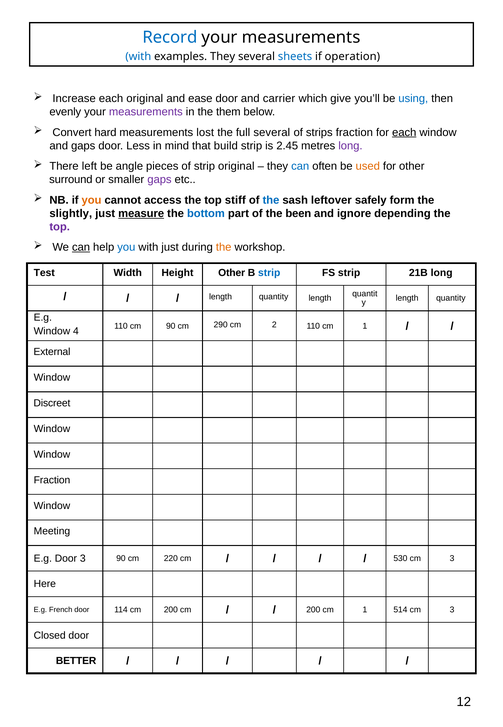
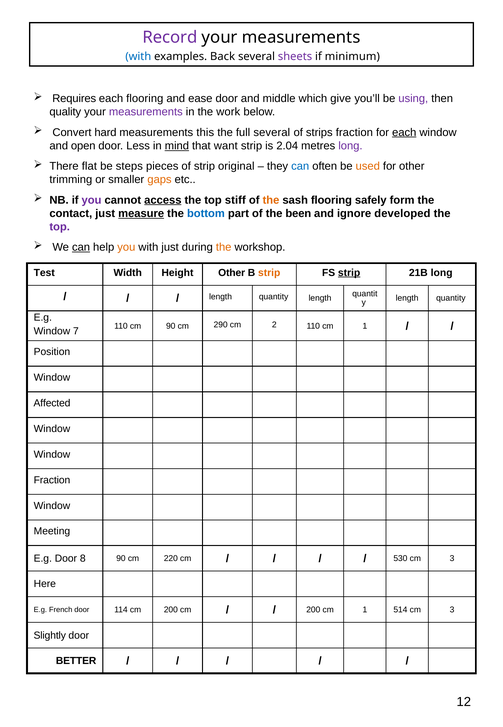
Record colour: blue -> purple
examples They: They -> Back
sheets colour: blue -> purple
operation: operation -> minimum
Increase: Increase -> Requires
each original: original -> flooring
carrier: carrier -> middle
using colour: blue -> purple
evenly: evenly -> quality
them: them -> work
lost: lost -> this
and gaps: gaps -> open
mind underline: none -> present
build: build -> want
2.45: 2.45 -> 2.04
left: left -> flat
angle: angle -> steps
surround: surround -> trimming
gaps at (159, 180) colour: purple -> orange
you at (92, 200) colour: orange -> purple
access underline: none -> present
the at (271, 200) colour: blue -> orange
sash leftover: leftover -> flooring
slightly: slightly -> contact
depending: depending -> developed
you at (126, 247) colour: blue -> orange
strip at (269, 273) colour: blue -> orange
strip at (349, 273) underline: none -> present
4: 4 -> 7
External: External -> Position
Discreet: Discreet -> Affected
Door 3: 3 -> 8
Closed: Closed -> Slightly
